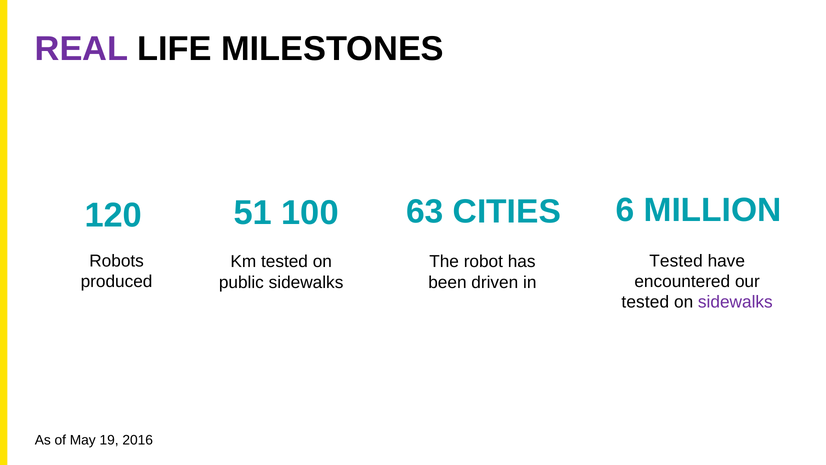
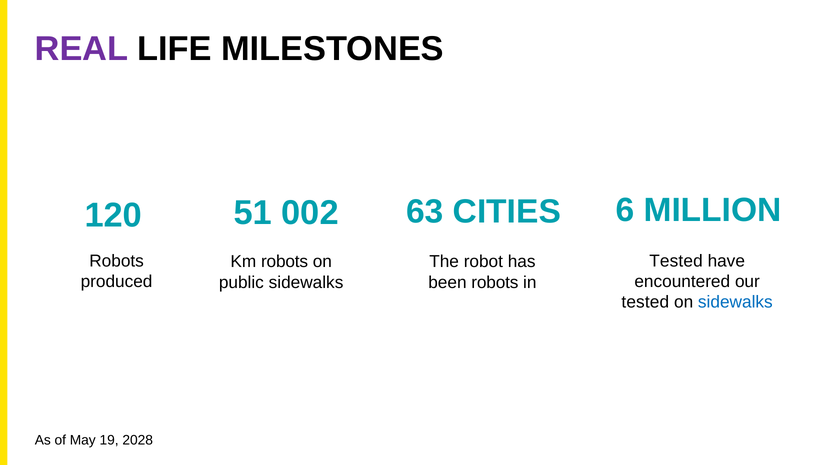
100: 100 -> 002
Km tested: tested -> robots
been driven: driven -> robots
sidewalks at (735, 302) colour: purple -> blue
2016: 2016 -> 2028
